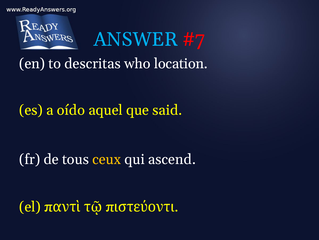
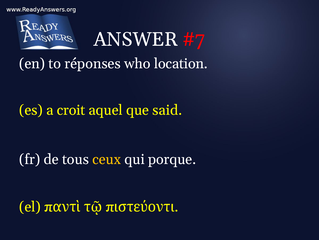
ANSWER colour: light blue -> white
descritas: descritas -> réponses
oído: oído -> croit
ascend: ascend -> porque
